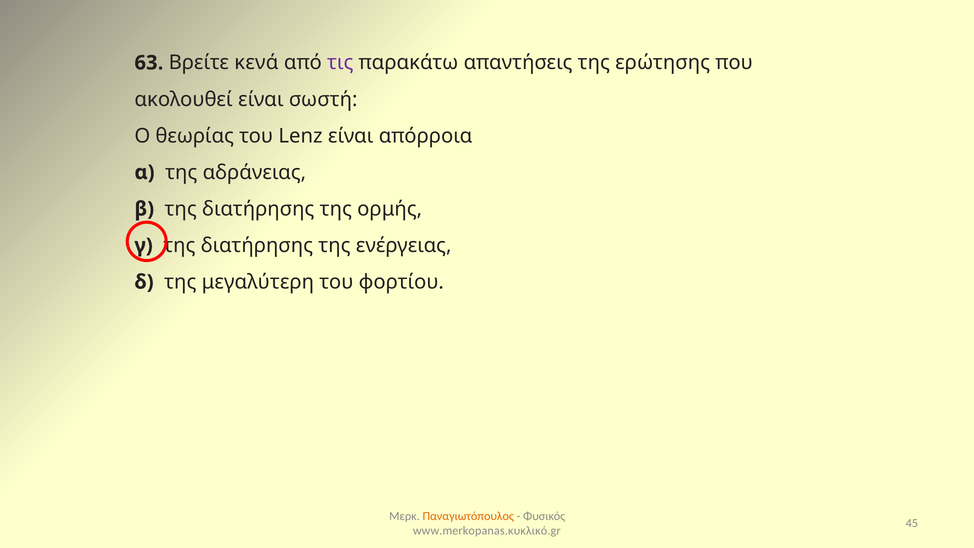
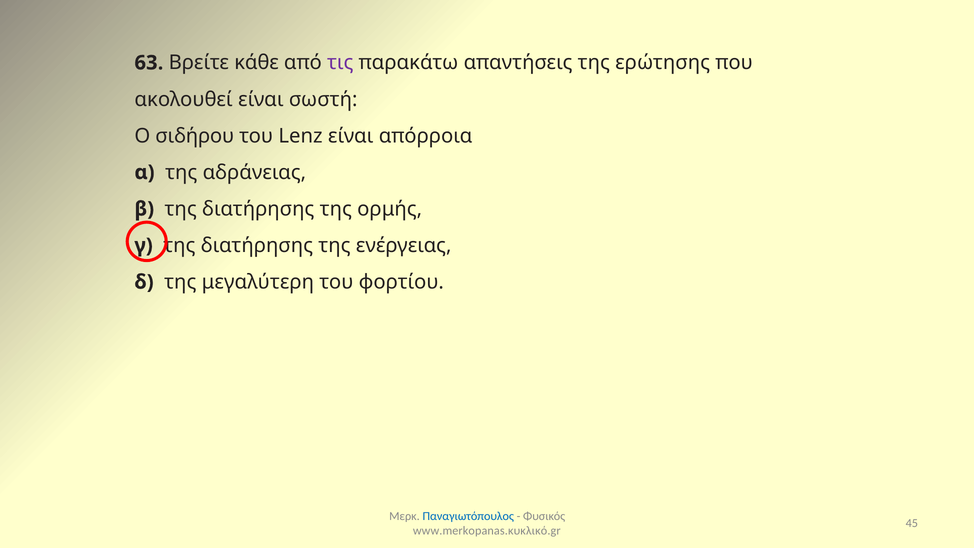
κενά: κενά -> κάθε
θεωρίας: θεωρίας -> σιδήρου
Παναγιωτόπουλος colour: orange -> blue
